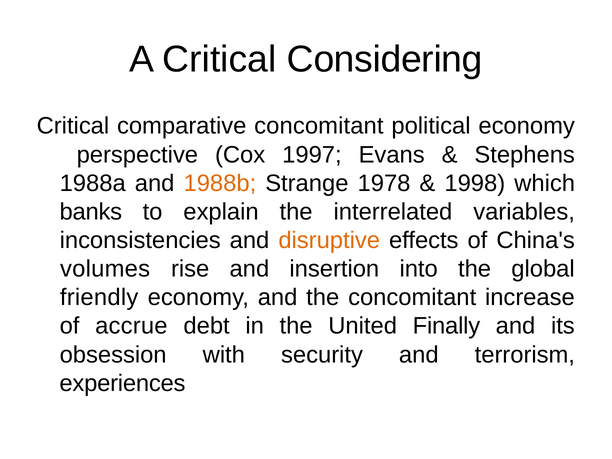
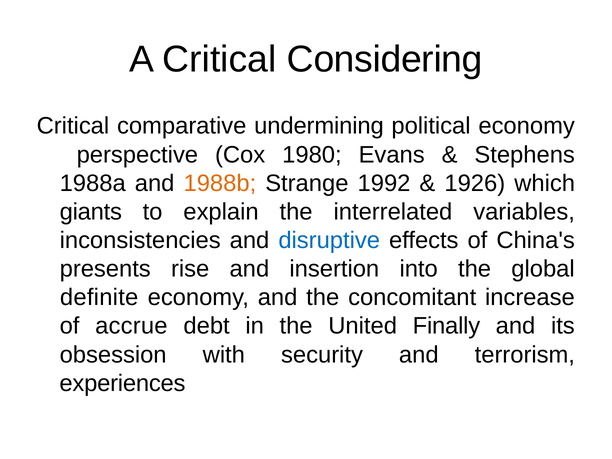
comparative concomitant: concomitant -> undermining
1997: 1997 -> 1980
1978: 1978 -> 1992
1998: 1998 -> 1926
banks: banks -> giants
disruptive colour: orange -> blue
volumes: volumes -> presents
friendly: friendly -> definite
